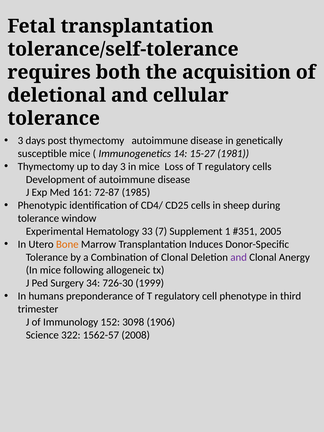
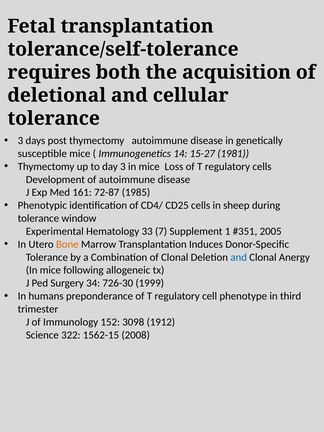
and at (239, 257) colour: purple -> blue
1906: 1906 -> 1912
1562-57: 1562-57 -> 1562-15
